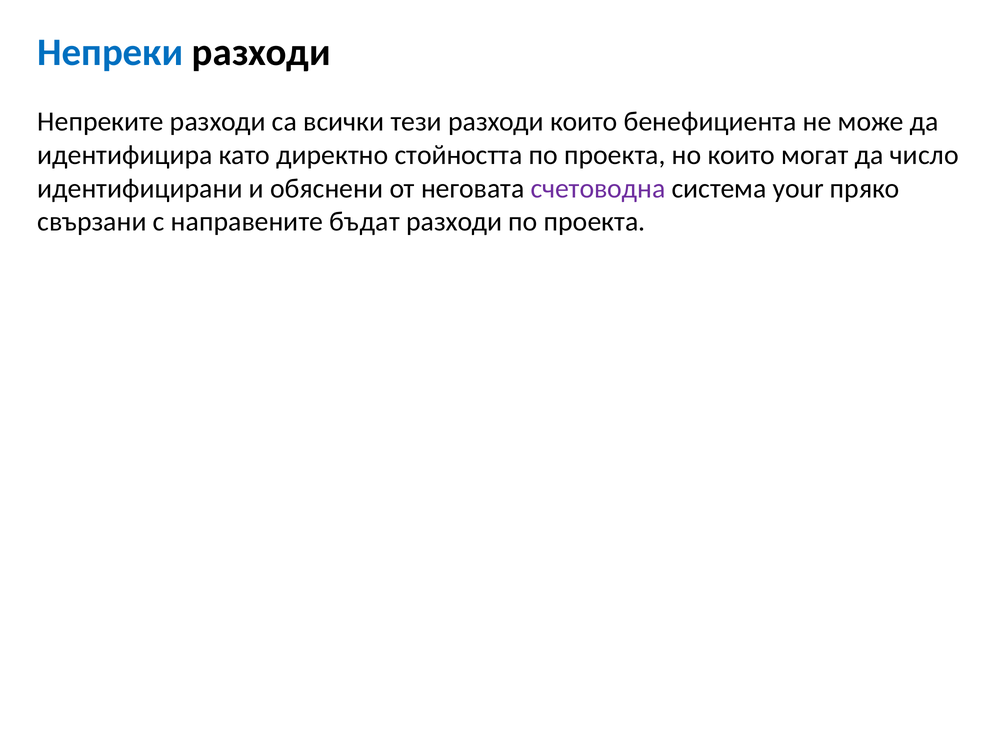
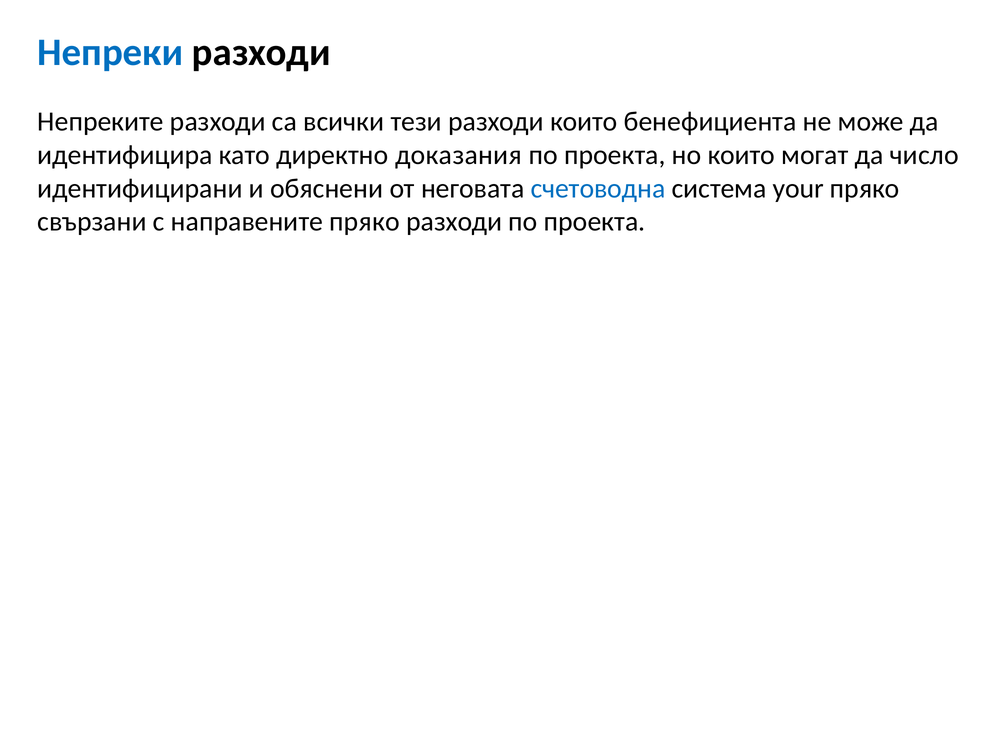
стойността: стойността -> доказания
счетоводна colour: purple -> blue
направените бъдат: бъдат -> пряко
